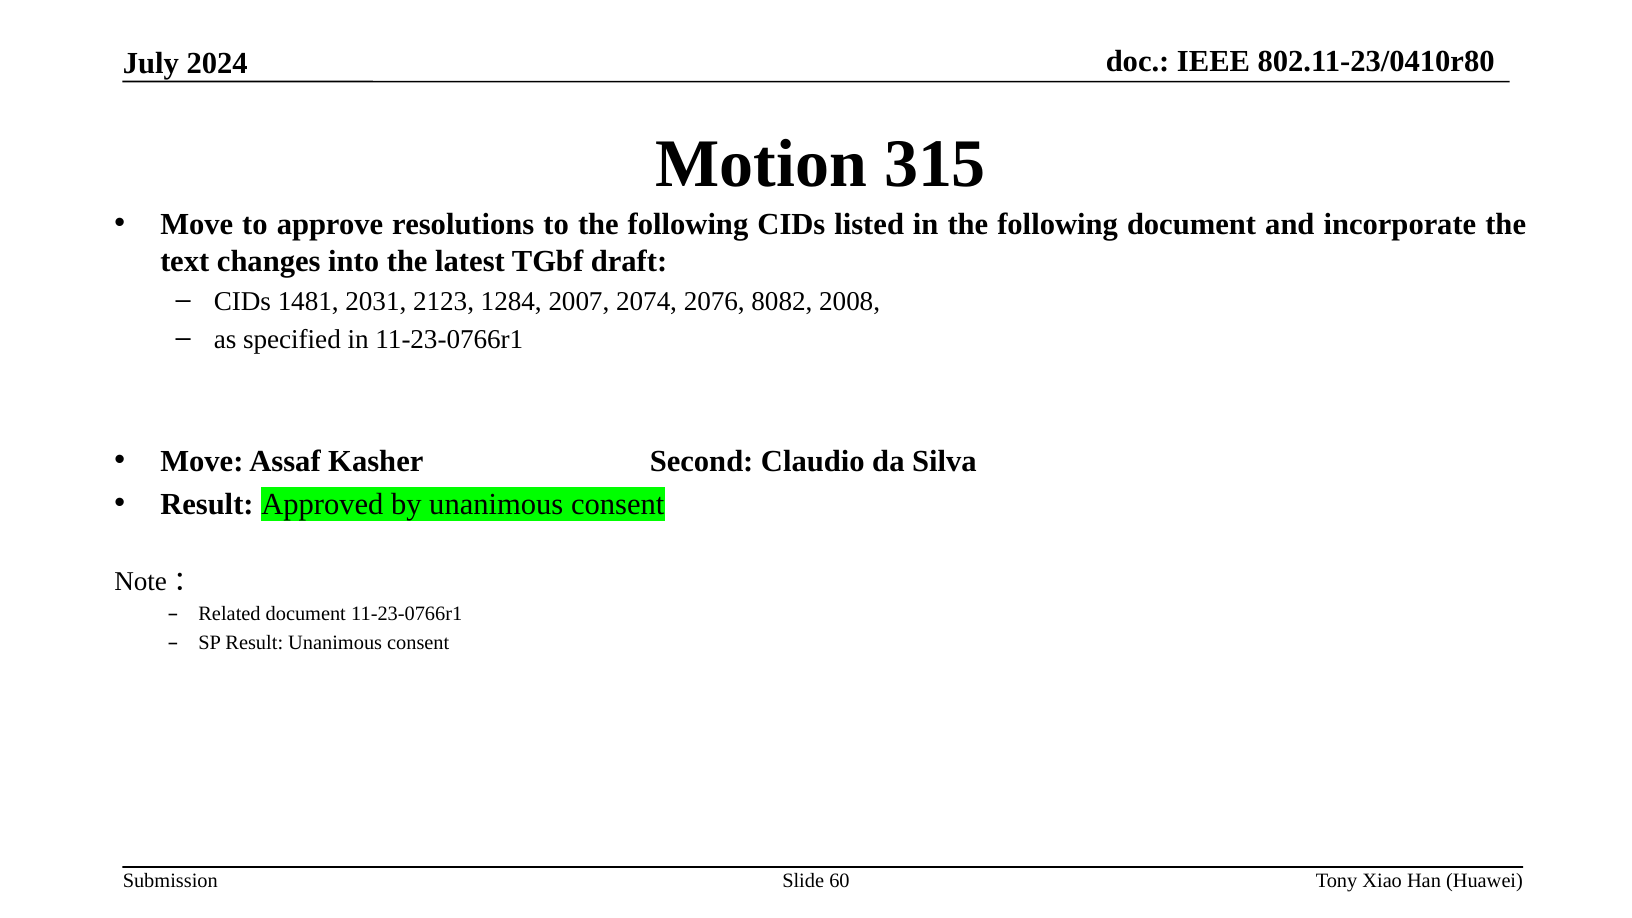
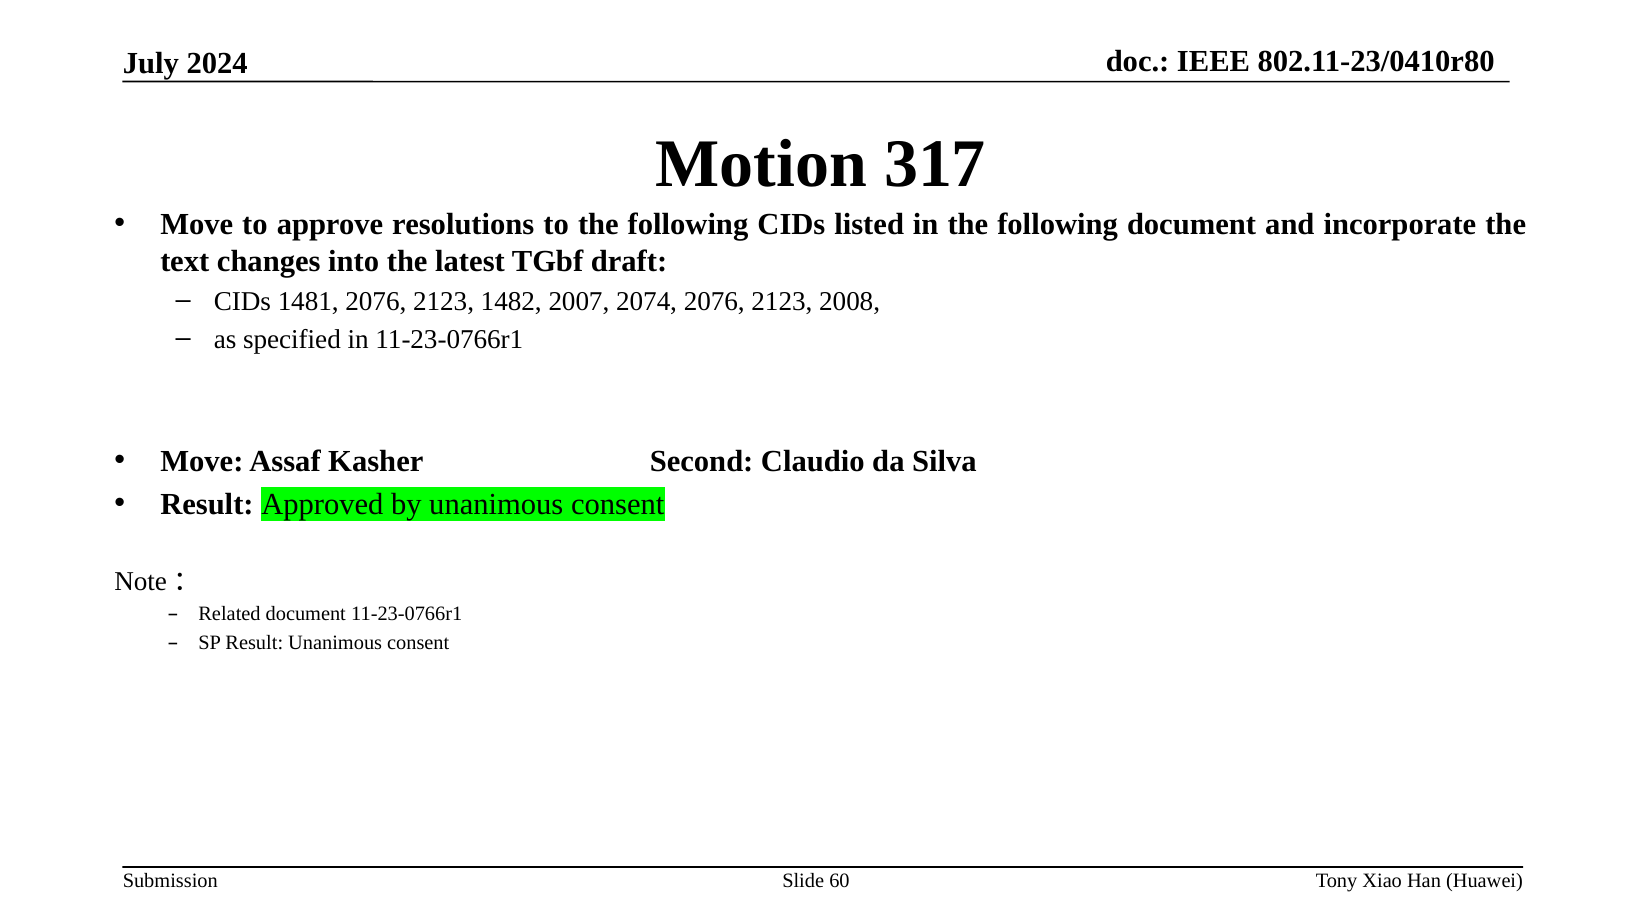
315: 315 -> 317
1481 2031: 2031 -> 2076
1284: 1284 -> 1482
2074 2076 8082: 8082 -> 2123
